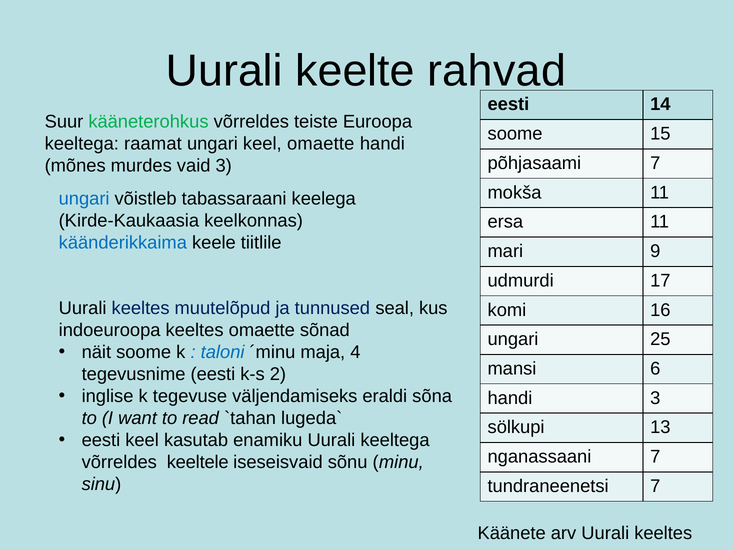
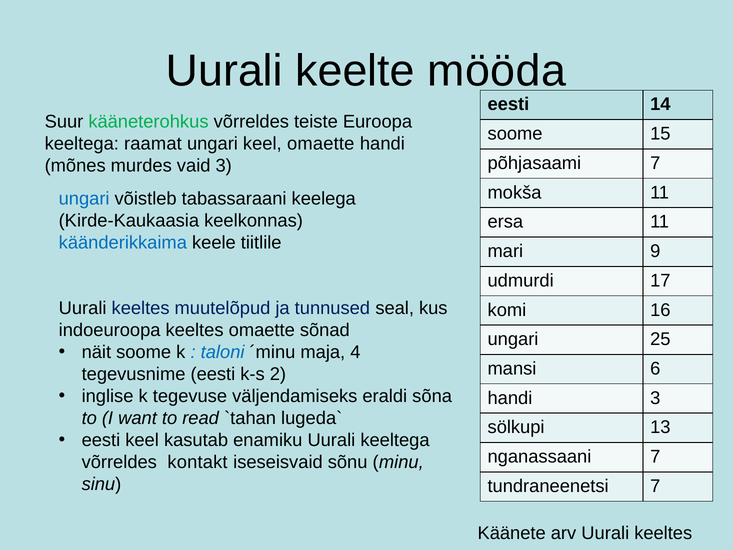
rahvad: rahvad -> mööda
keeltele: keeltele -> kontakt
